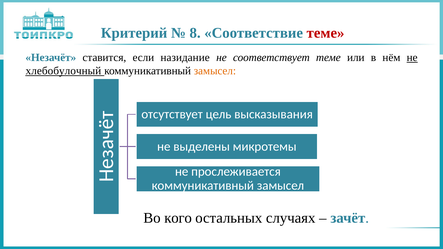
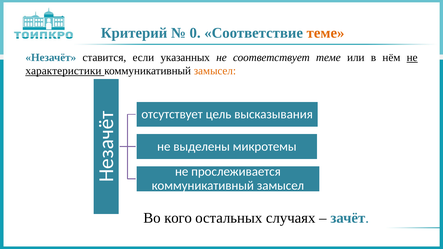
8: 8 -> 0
теме at (326, 33) colour: red -> orange
назидание: назидание -> указанных
хлебобулочный: хлебобулочный -> характеристики
